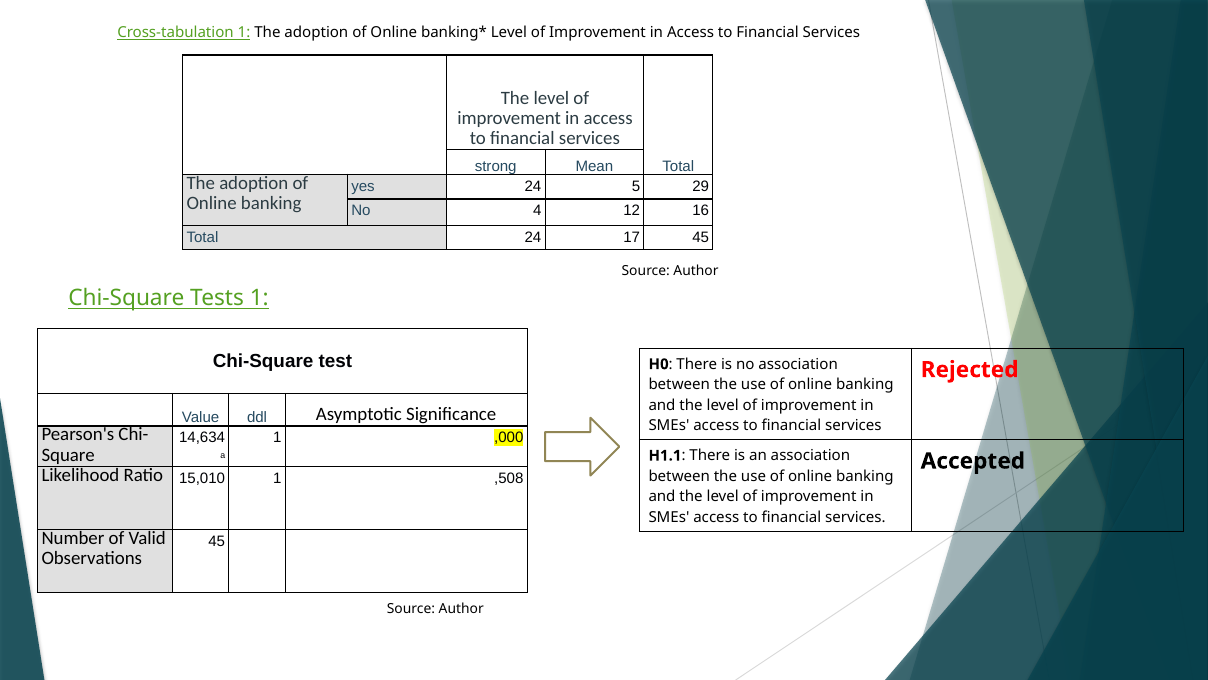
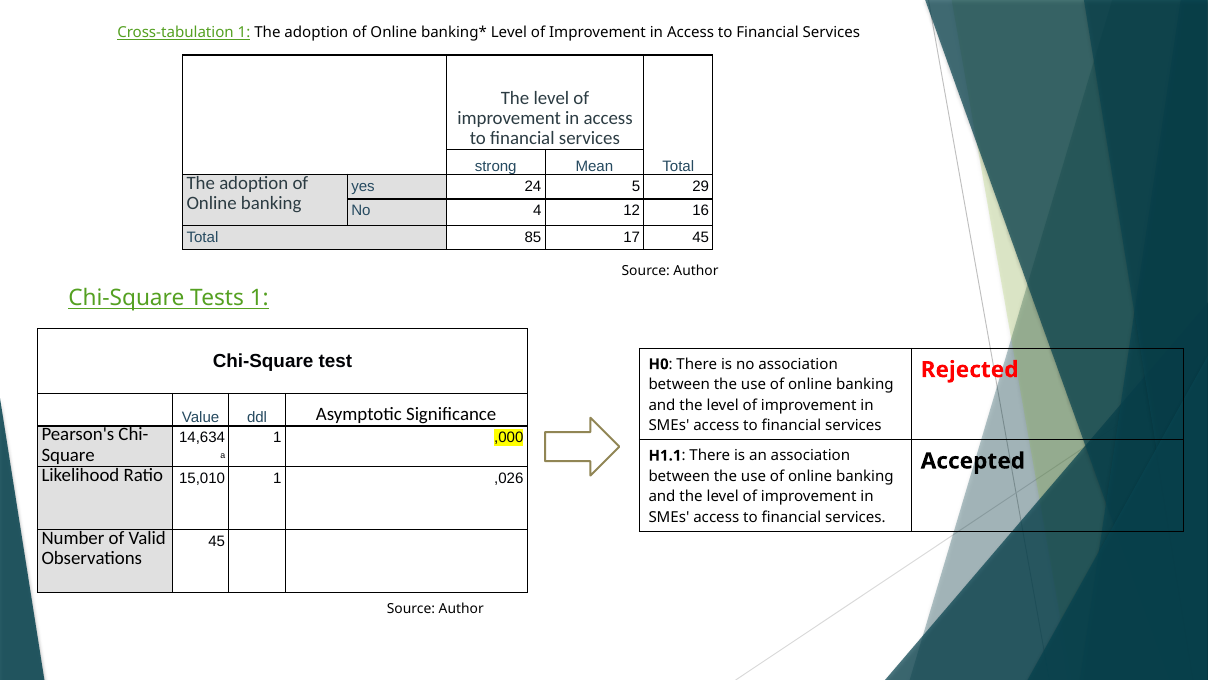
Total 24: 24 -> 85
,508: ,508 -> ,026
